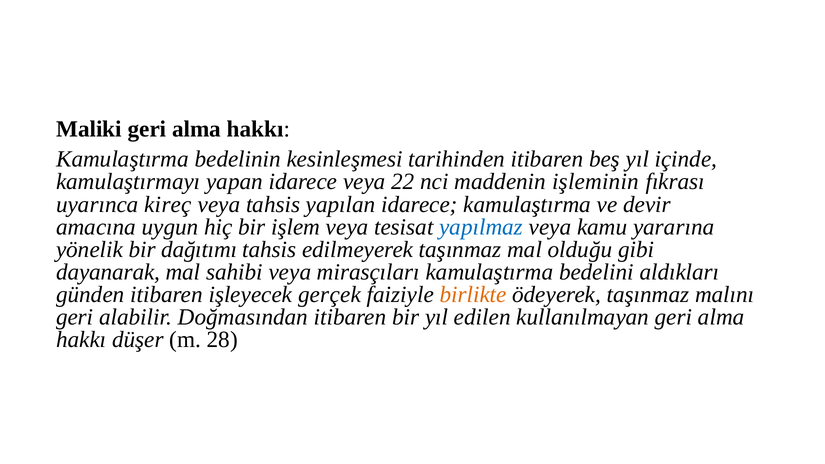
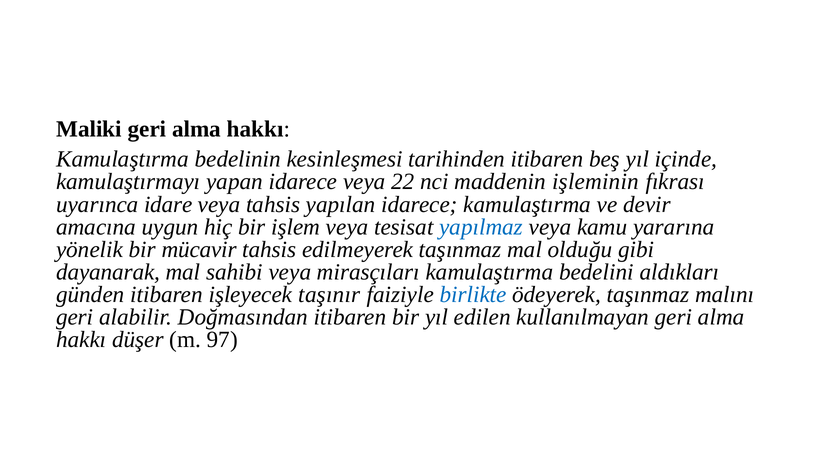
kireç: kireç -> idare
dağıtımı: dağıtımı -> mücavir
gerçek: gerçek -> taşınır
birlikte colour: orange -> blue
28: 28 -> 97
